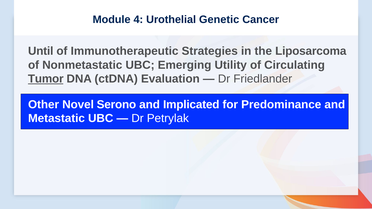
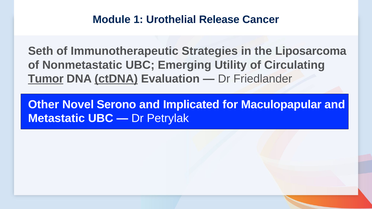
4: 4 -> 1
Genetic: Genetic -> Release
Until: Until -> Seth
ctDNA underline: none -> present
Predominance: Predominance -> Maculopapular
